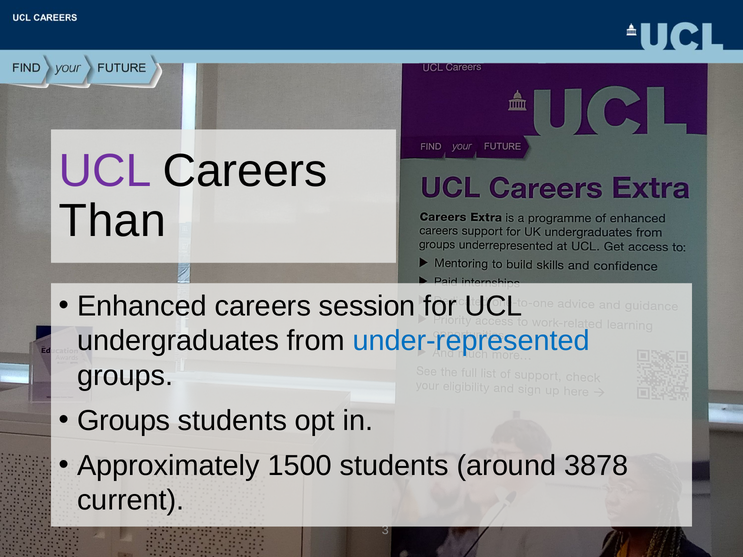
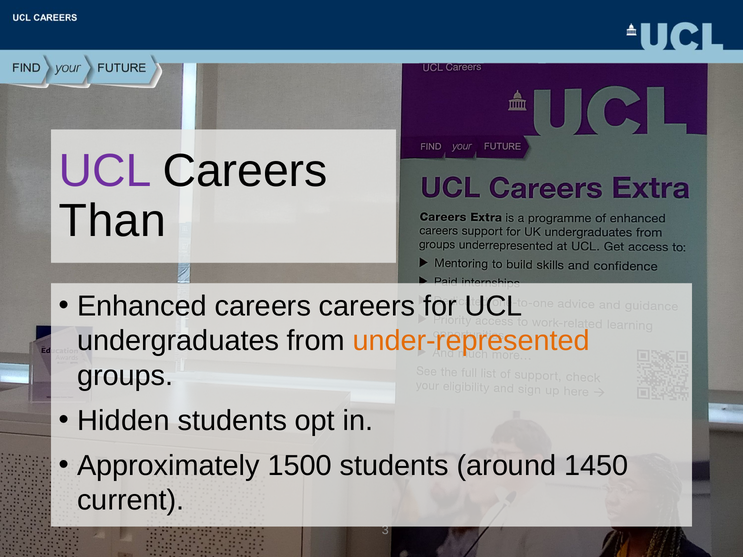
careers session: session -> careers
under-represented colour: blue -> orange
Groups at (124, 421): Groups -> Hidden
3878: 3878 -> 1450
